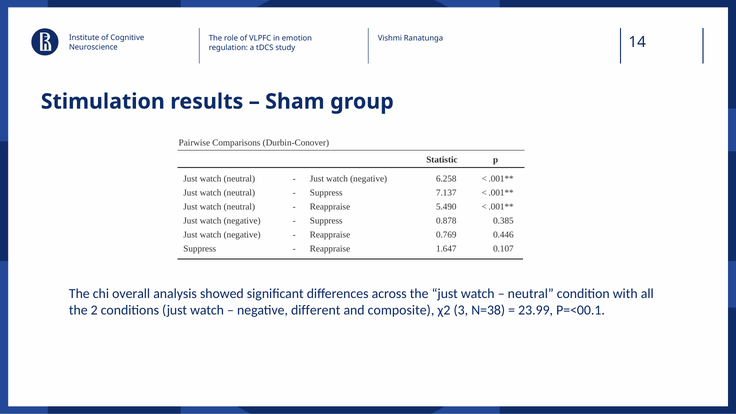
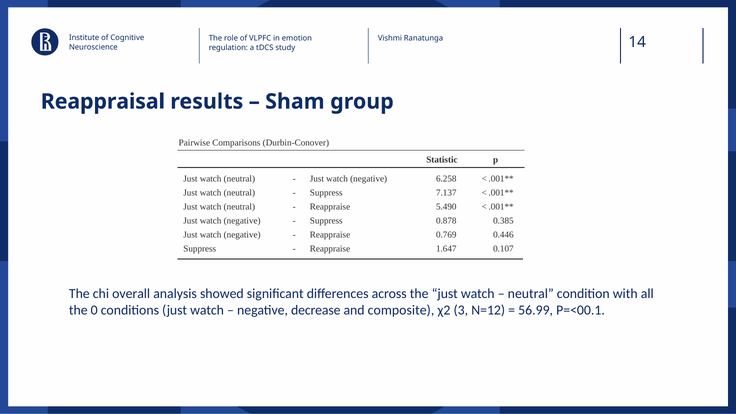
Stimulation: Stimulation -> Reappraisal
2: 2 -> 0
different: different -> decrease
N=38: N=38 -> N=12
23.99: 23.99 -> 56.99
